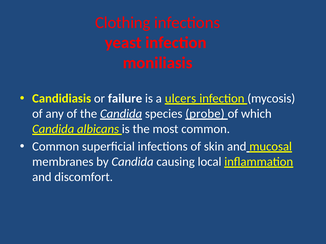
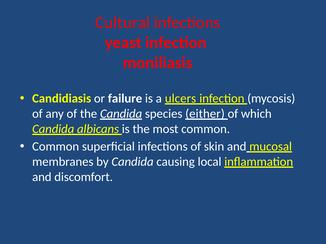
Clothing: Clothing -> Cultural
probe: probe -> either
